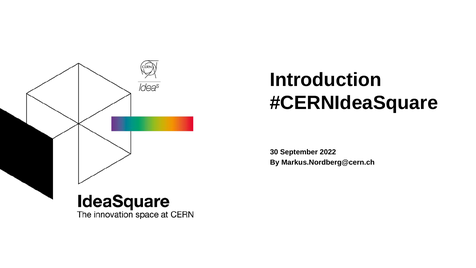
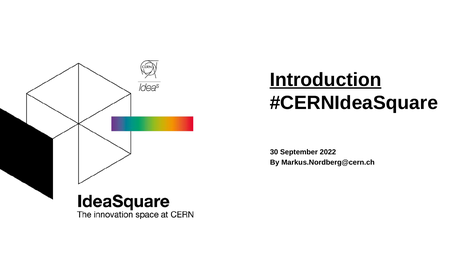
Introduction underline: none -> present
